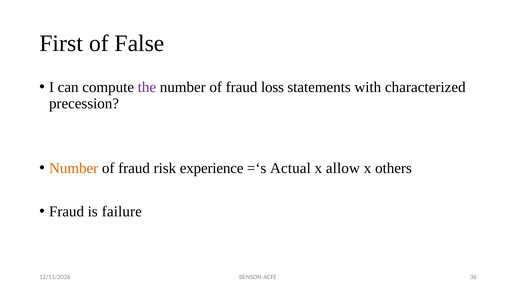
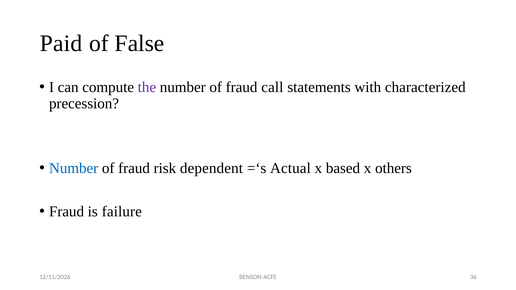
First: First -> Paid
loss: loss -> call
Number at (74, 168) colour: orange -> blue
experience: experience -> dependent
allow: allow -> based
